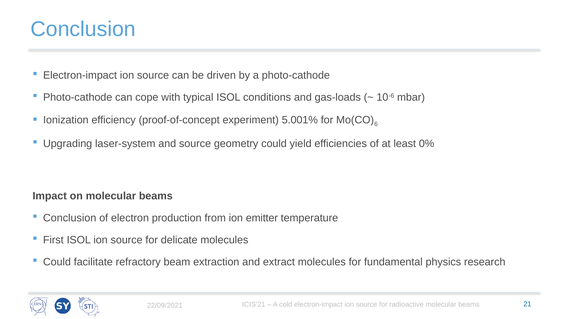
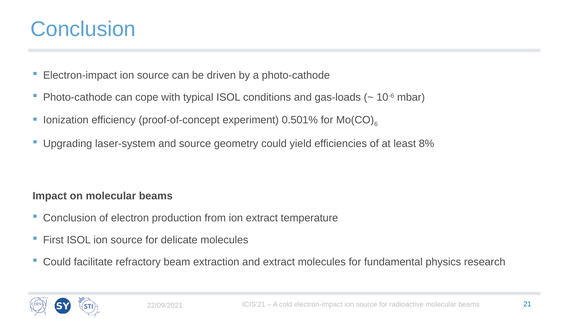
5.001%: 5.001% -> 0.501%
0%: 0% -> 8%
ion emitter: emitter -> extract
